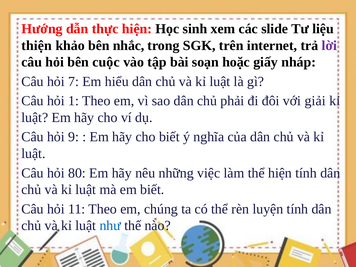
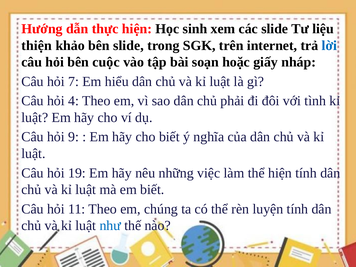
bên nhắc: nhắc -> slide
lời colour: purple -> blue
1: 1 -> 4
giải: giải -> tình
80: 80 -> 19
